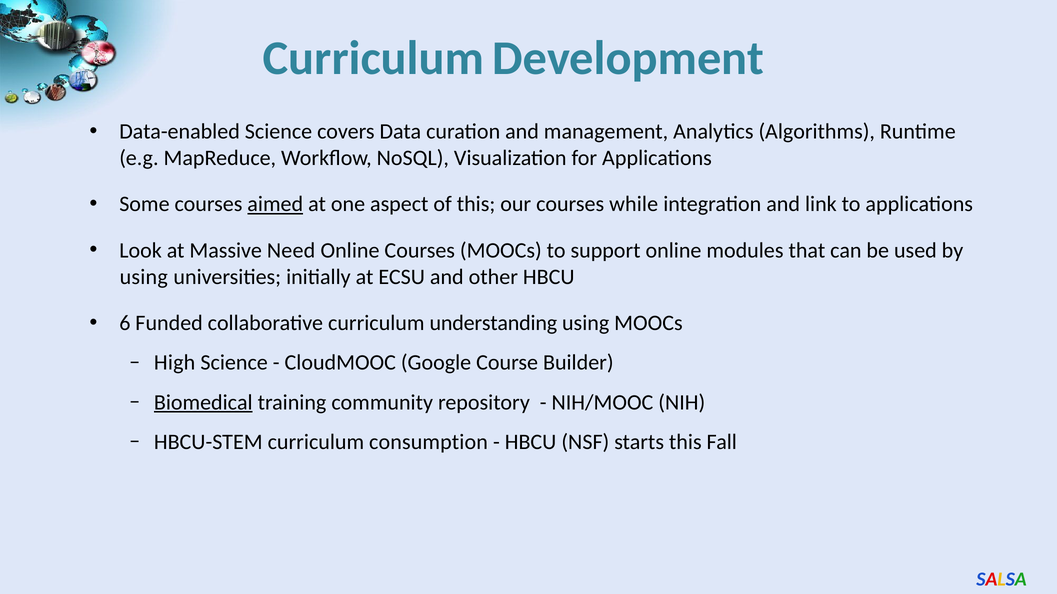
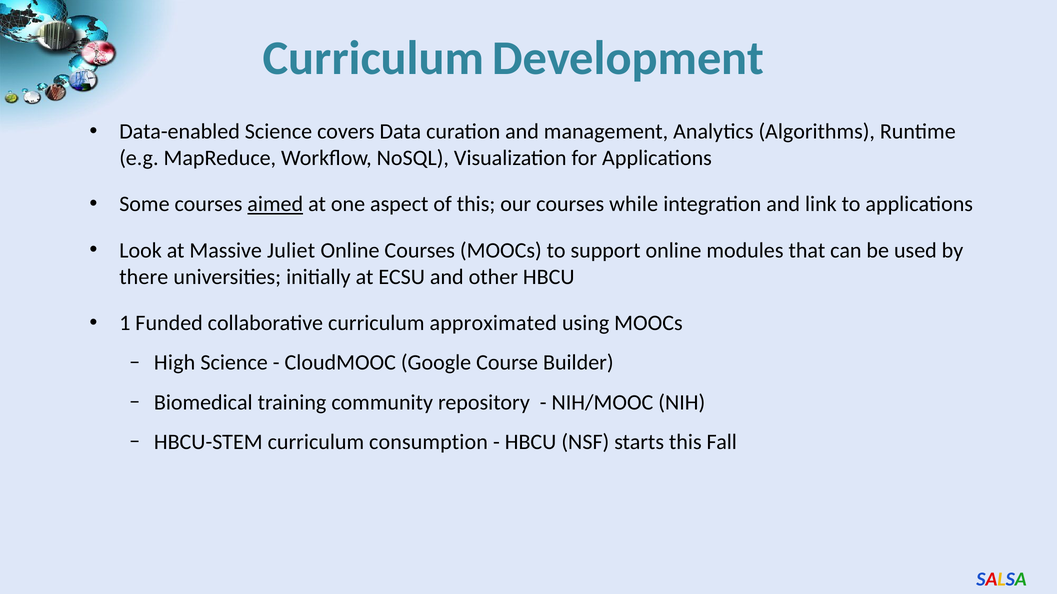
Need: Need -> Juliet
using at (144, 277): using -> there
6: 6 -> 1
understanding: understanding -> approximated
Biomedical underline: present -> none
